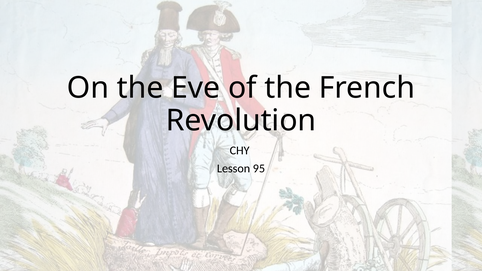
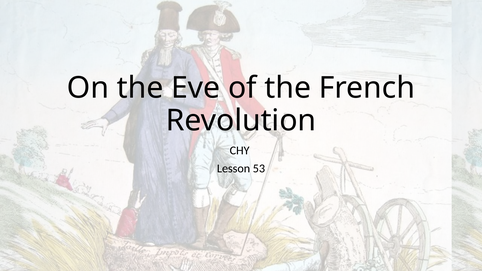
95: 95 -> 53
